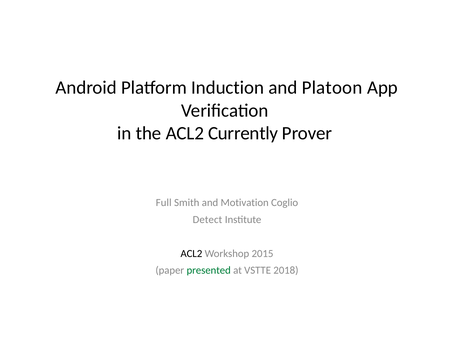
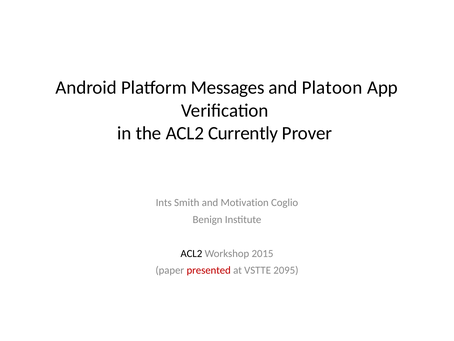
Induction: Induction -> Messages
Full: Full -> Ints
Detect: Detect -> Benign
presented colour: green -> red
2018: 2018 -> 2095
